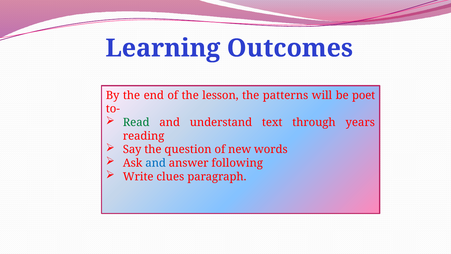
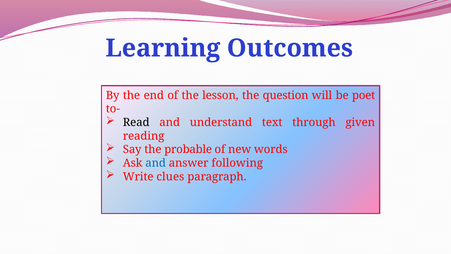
patterns: patterns -> question
Read colour: green -> black
years: years -> given
question: question -> probable
